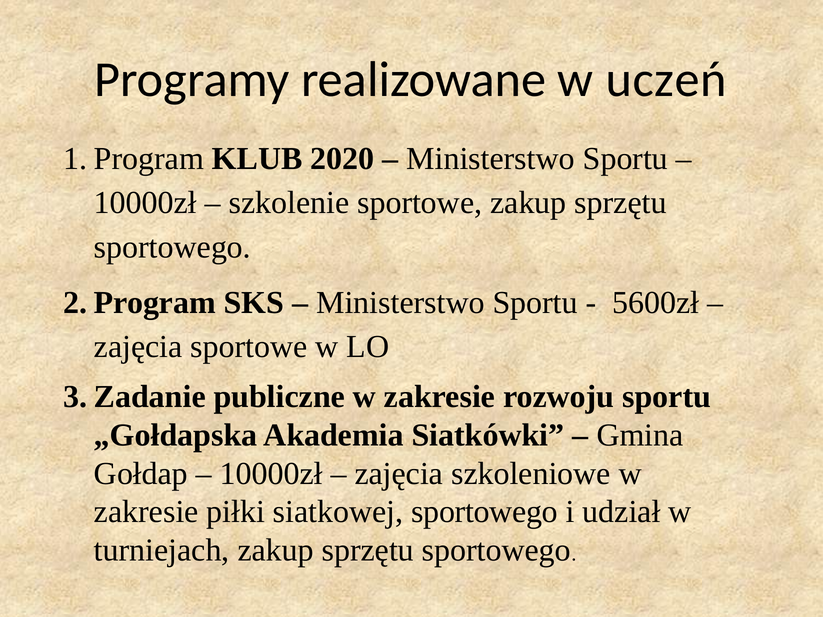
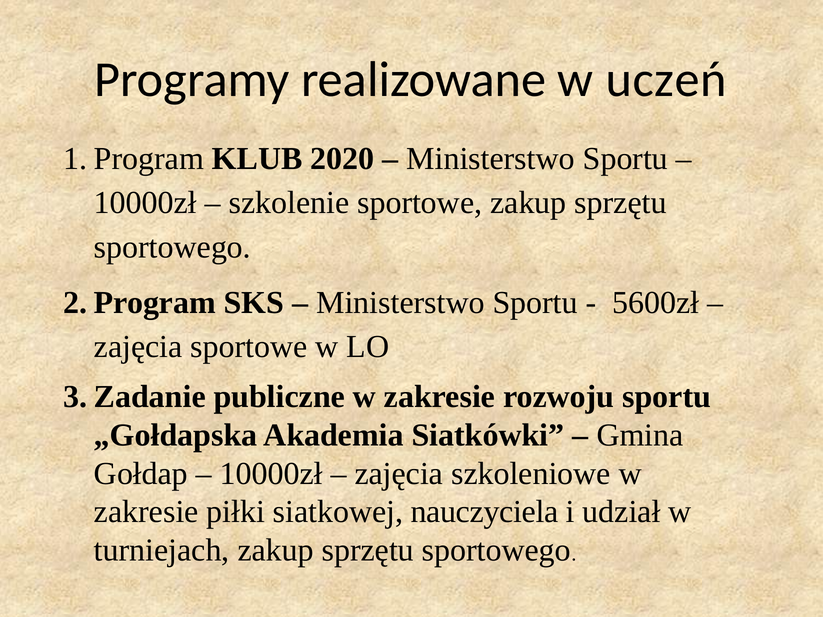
siatkowej sportowego: sportowego -> nauczyciela
